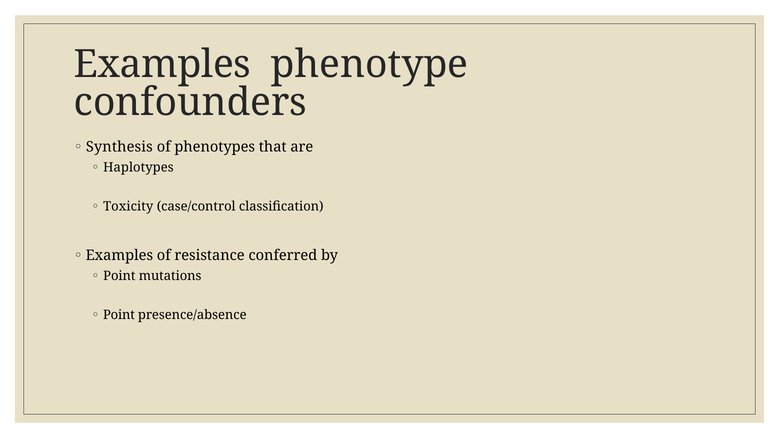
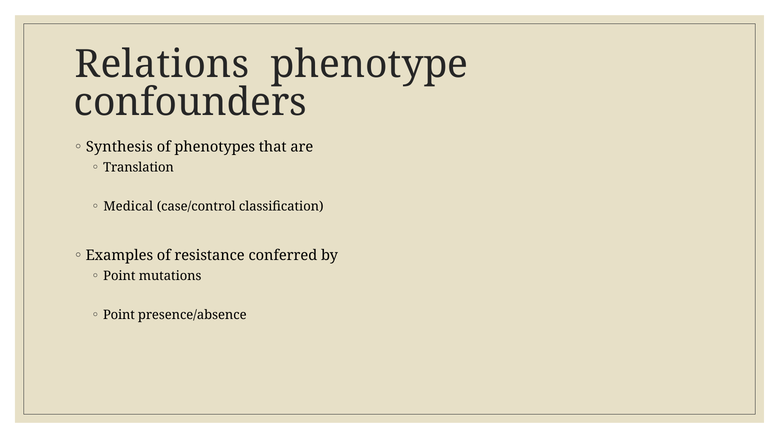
Examples at (162, 64): Examples -> Relations
Haplotypes: Haplotypes -> Translation
Toxicity: Toxicity -> Medical
